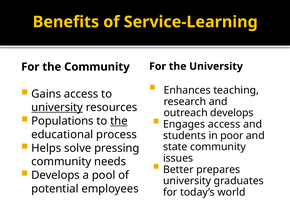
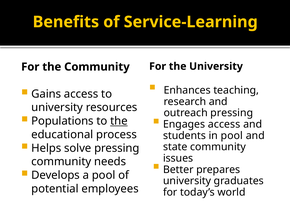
university at (57, 107) underline: present -> none
outreach develops: develops -> pressing
in poor: poor -> pool
